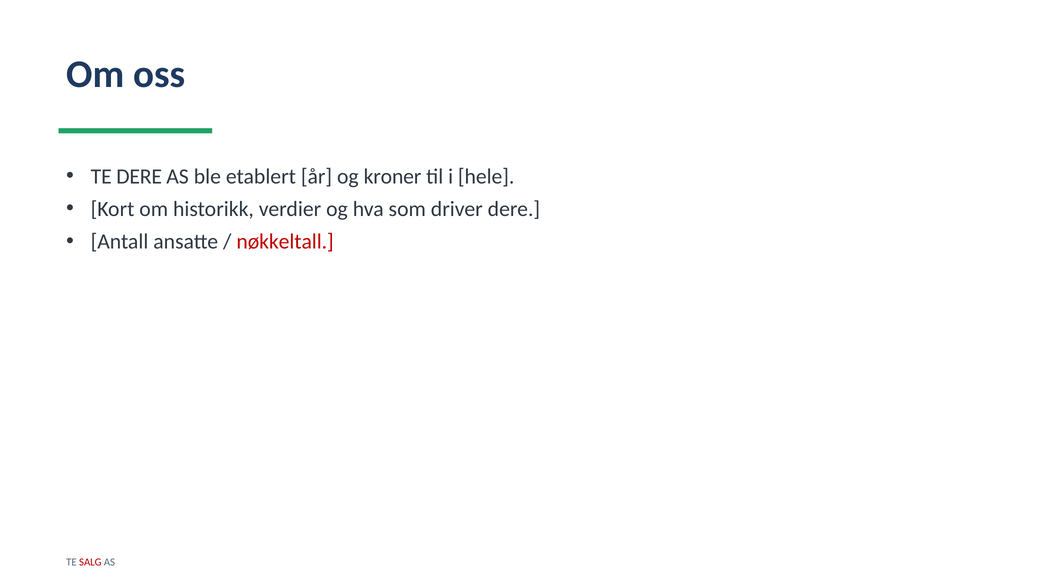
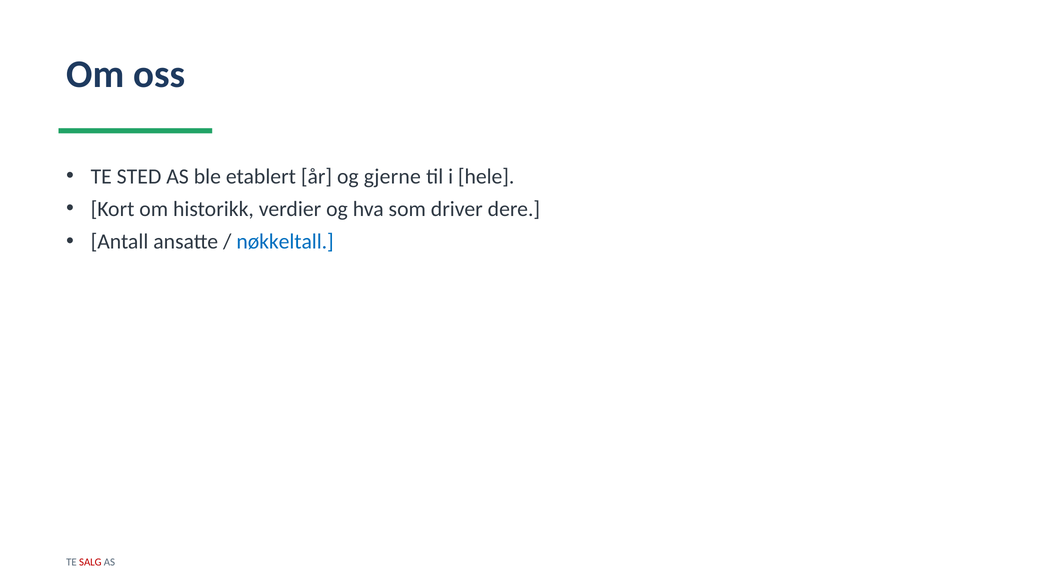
TE DERE: DERE -> STED
kroner: kroner -> gjerne
nøkkeltall colour: red -> blue
